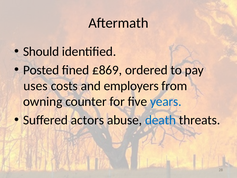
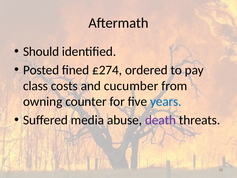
£869: £869 -> £274
uses: uses -> class
employers: employers -> cucumber
actors: actors -> media
death colour: blue -> purple
